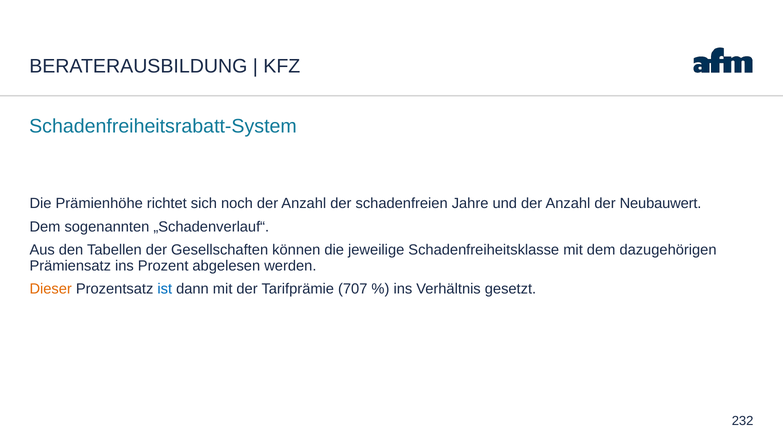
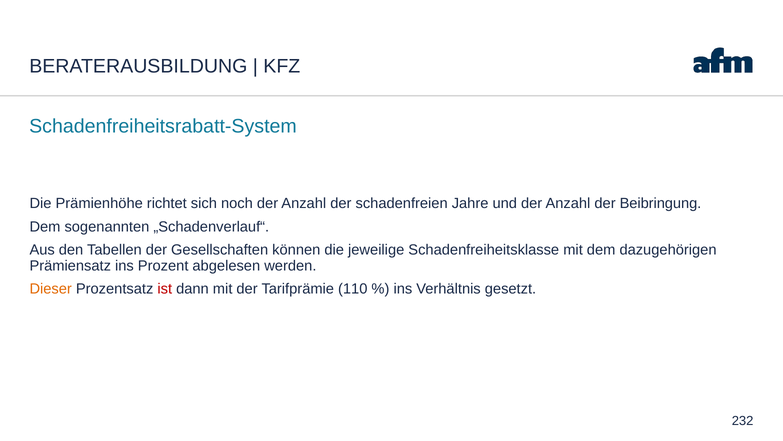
Neubauwert: Neubauwert -> Beibringung
ist colour: blue -> red
707: 707 -> 110
